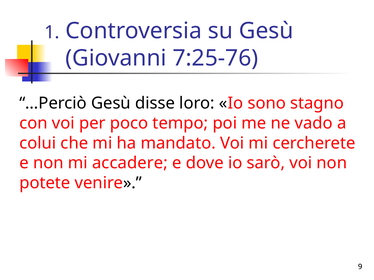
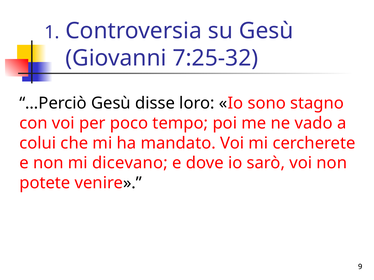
7:25-76: 7:25-76 -> 7:25-32
accadere: accadere -> dicevano
